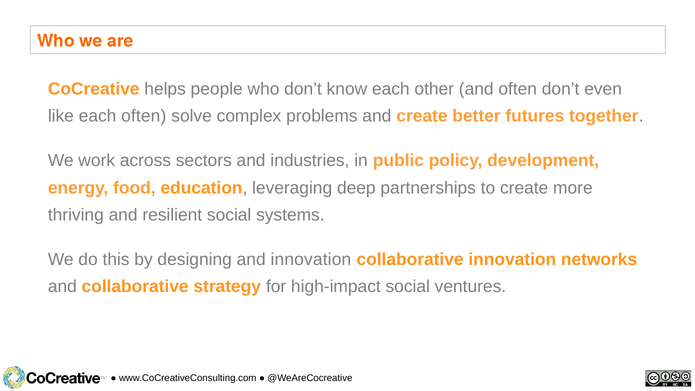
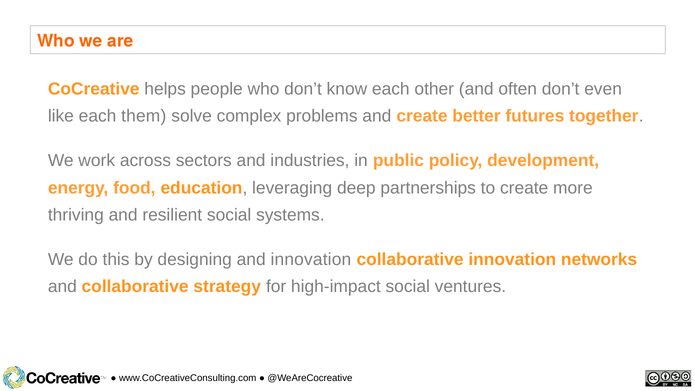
each often: often -> them
